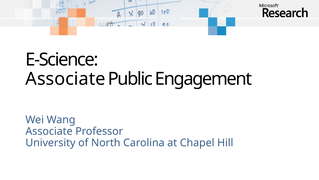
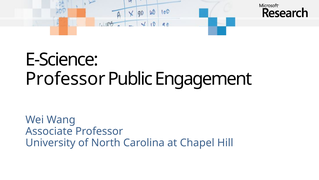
Associate at (65, 79): Associate -> Professor
